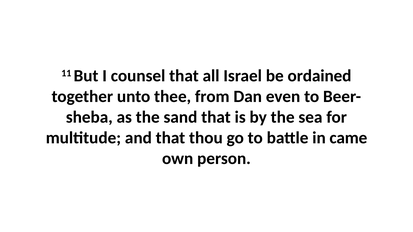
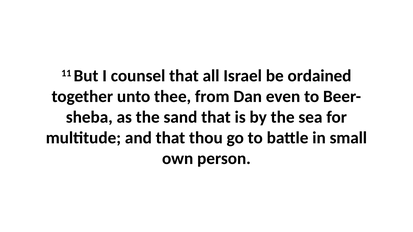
came: came -> small
